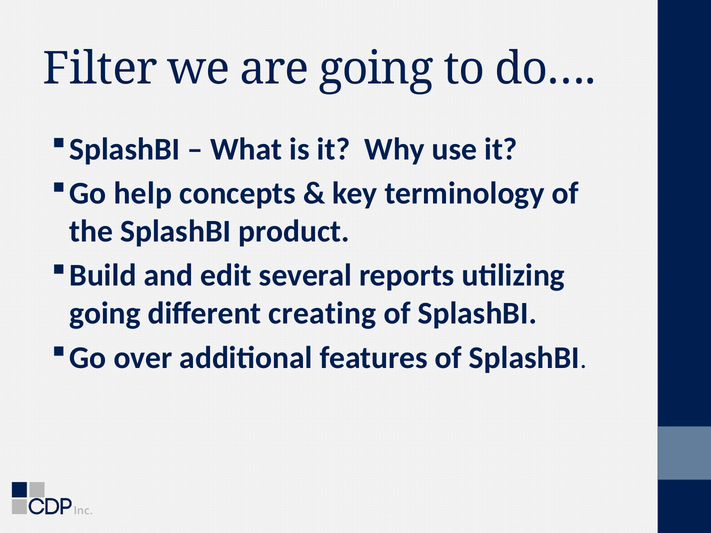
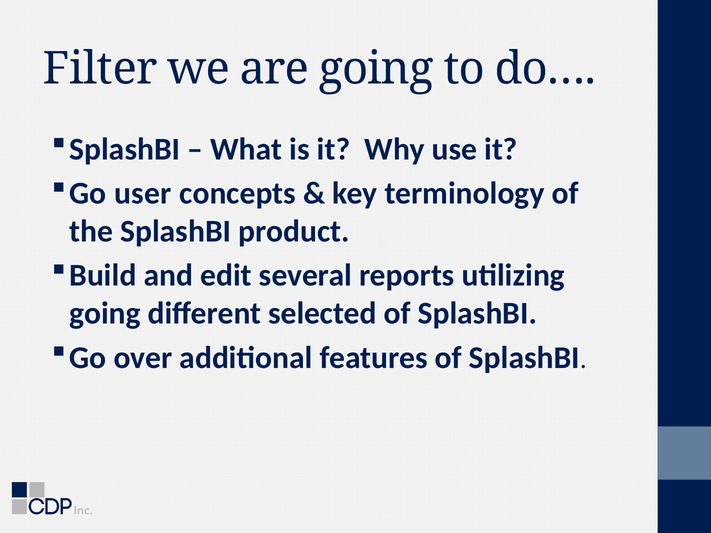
help: help -> user
creating: creating -> selected
